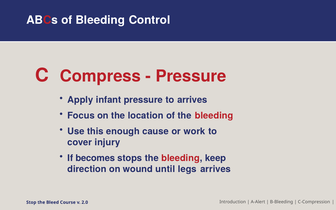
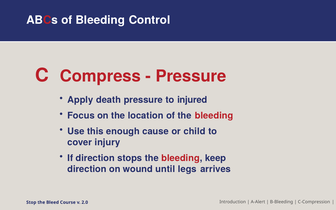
infant: infant -> death
to arrives: arrives -> injured
work: work -> child
If becomes: becomes -> direction
